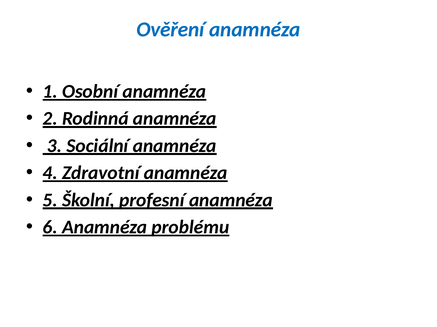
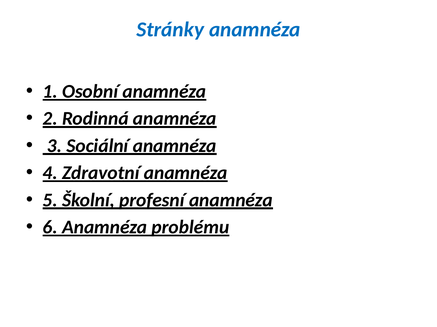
Ověření: Ověření -> Stránky
